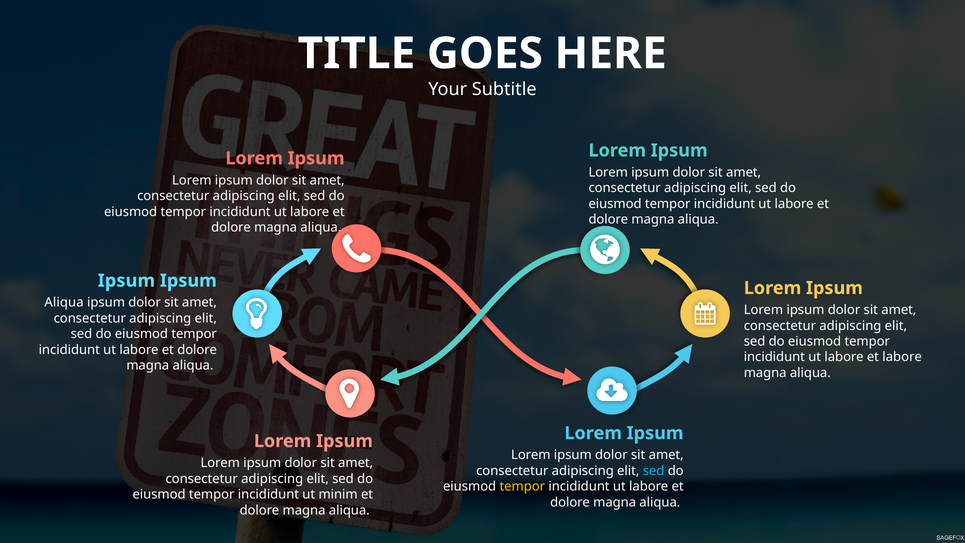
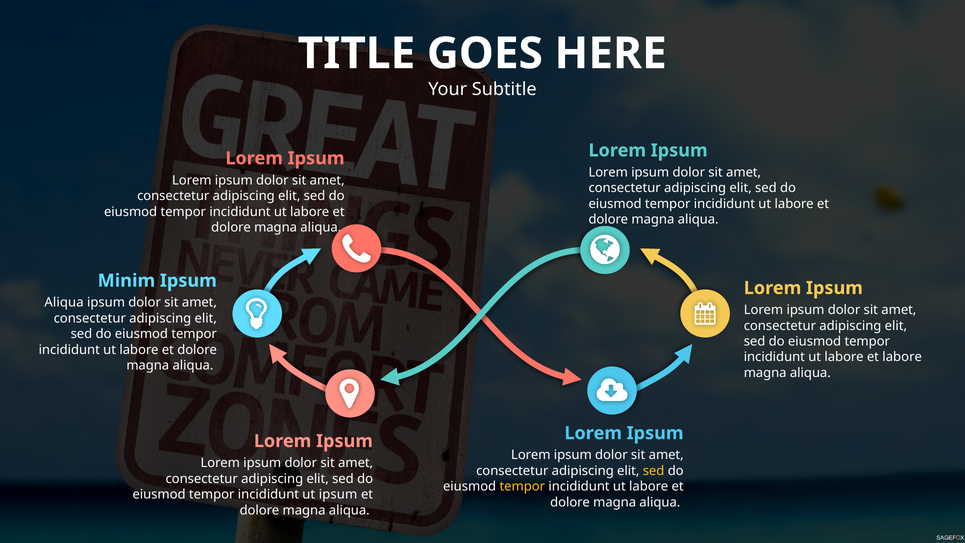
Ipsum at (126, 281): Ipsum -> Minim
sed at (654, 471) colour: light blue -> yellow
ut minim: minim -> ipsum
